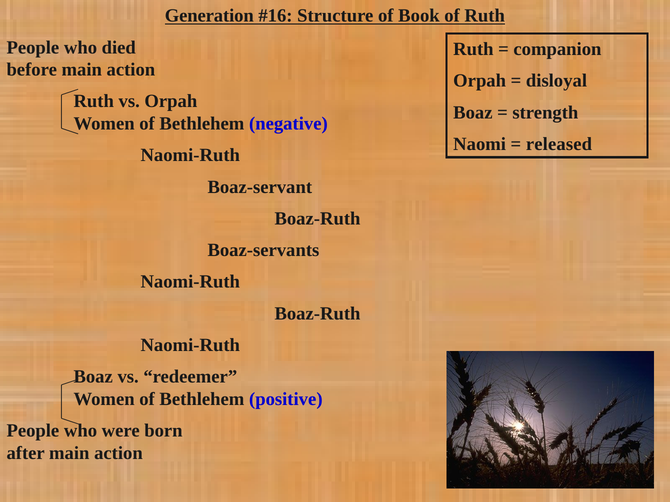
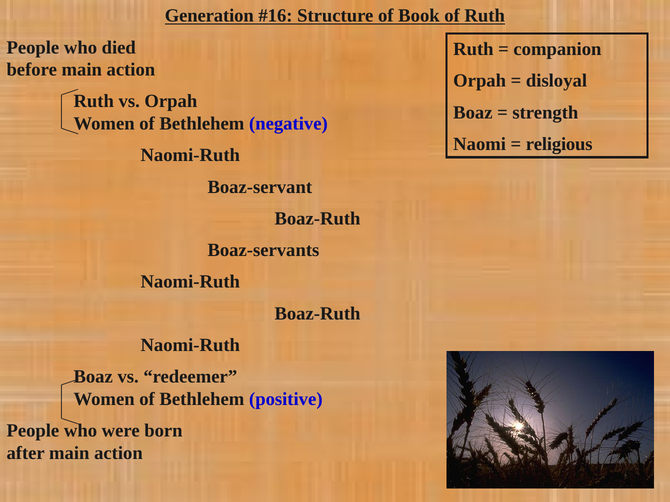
released: released -> religious
